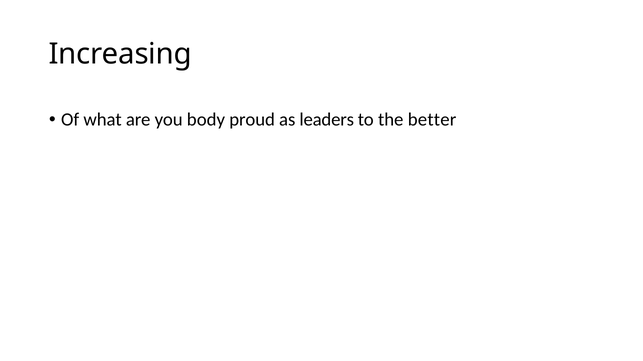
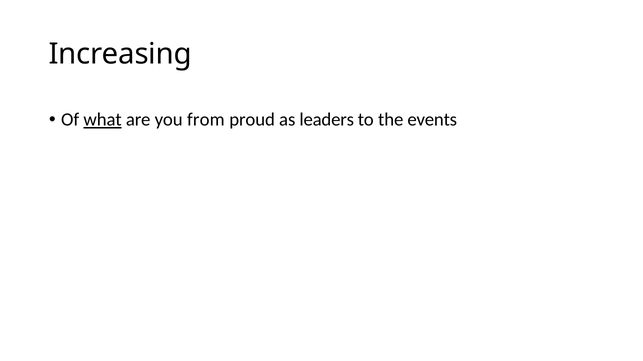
what underline: none -> present
body: body -> from
better: better -> events
